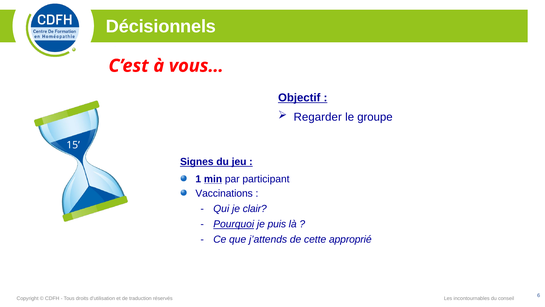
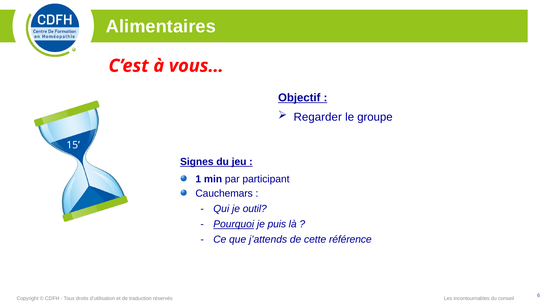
Décisionnels: Décisionnels -> Alimentaires
min underline: present -> none
Vaccinations: Vaccinations -> Cauchemars
clair: clair -> outil
approprié: approprié -> référence
